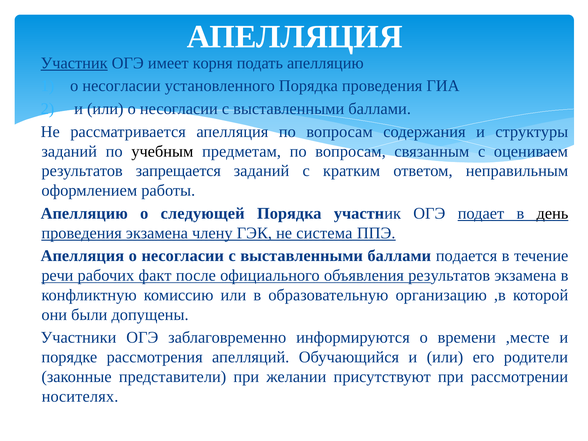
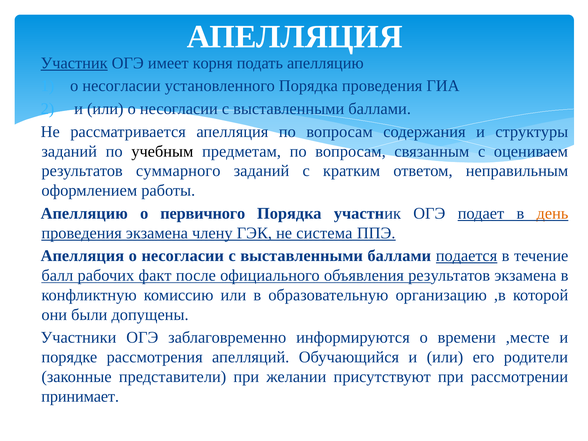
запрещается: запрещается -> суммарного
следующей: следующей -> первичного
день colour: black -> orange
подается underline: none -> present
речи: речи -> балл
носителях: носителях -> принимает
